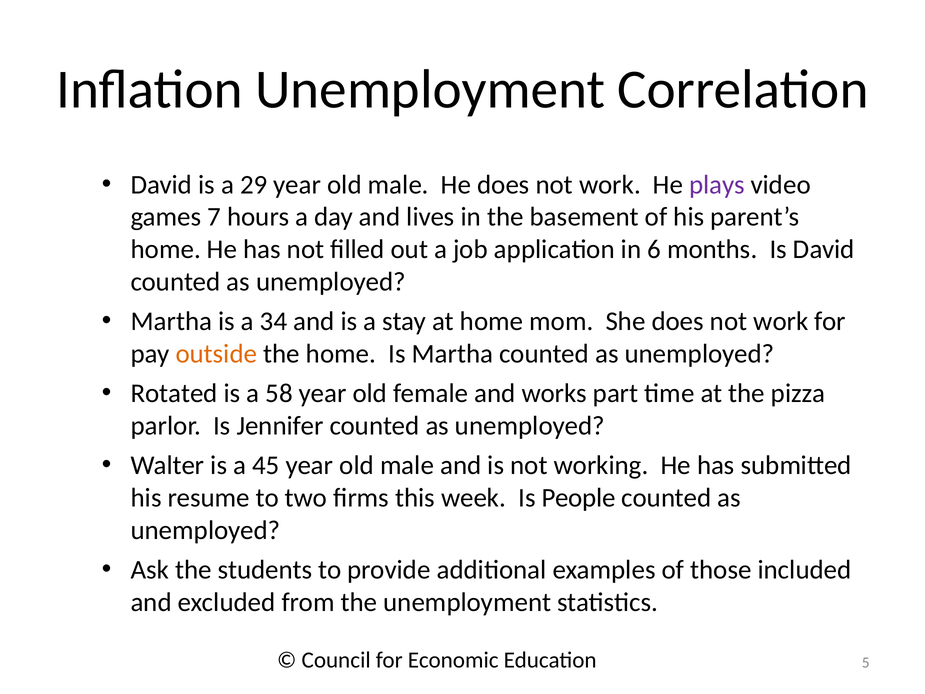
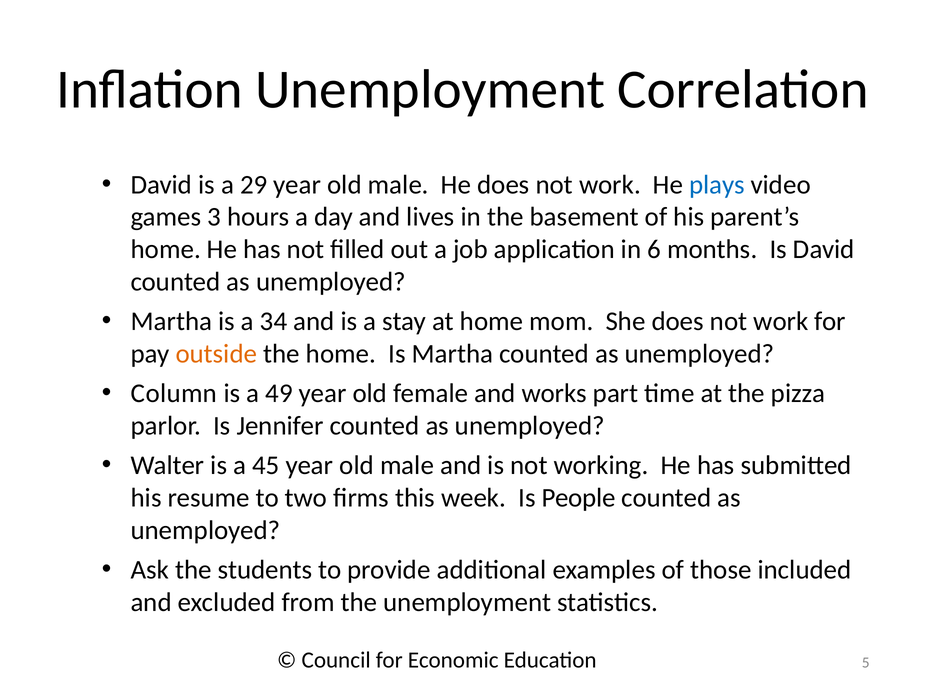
plays colour: purple -> blue
7: 7 -> 3
Rotated: Rotated -> Column
58: 58 -> 49
